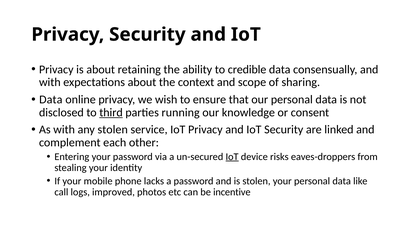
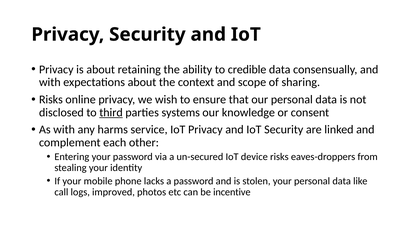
Data at (51, 100): Data -> Risks
running: running -> systems
any stolen: stolen -> harms
IoT at (232, 157) underline: present -> none
